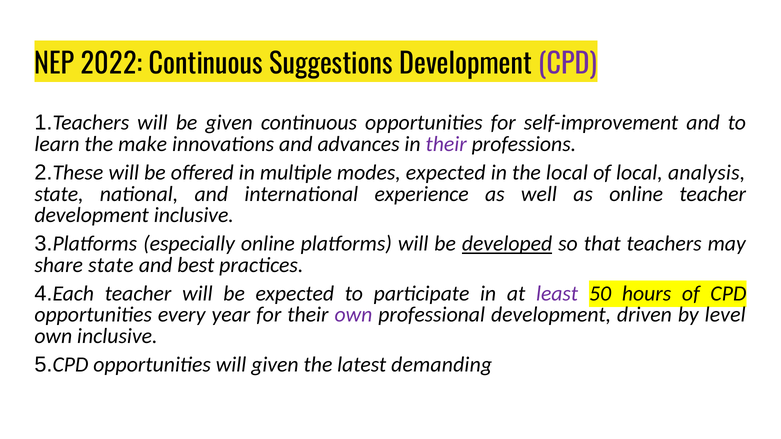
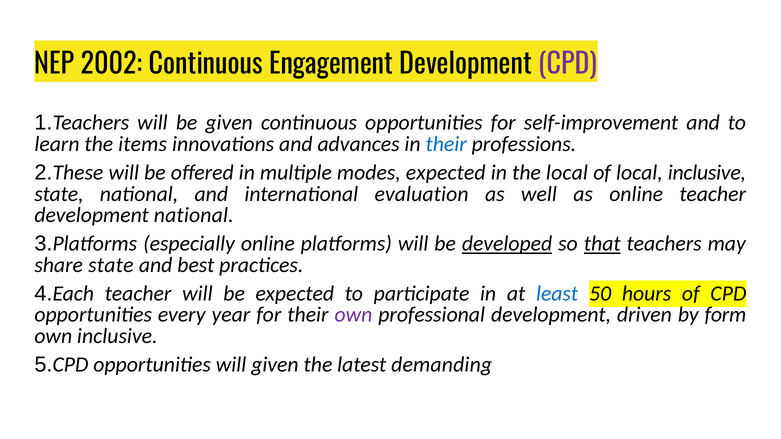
2022: 2022 -> 2002
Suggestions: Suggestions -> Engagement
make: make -> items
their at (446, 144) colour: purple -> blue
local analysis: analysis -> inclusive
experience: experience -> evaluation
development inclusive: inclusive -> national
that underline: none -> present
least colour: purple -> blue
level: level -> form
